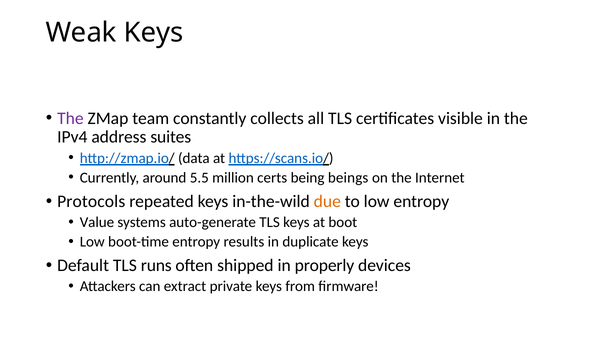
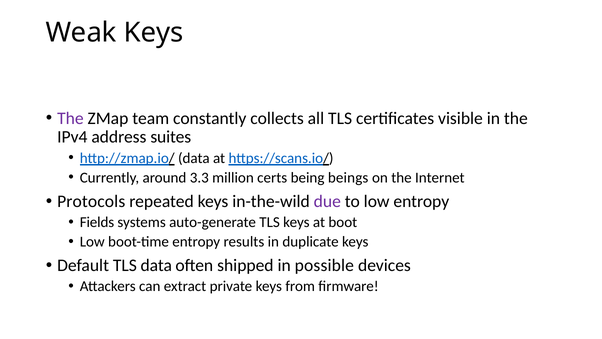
5.5: 5.5 -> 3.3
due colour: orange -> purple
Value: Value -> Fields
TLS runs: runs -> data
properly: properly -> possible
